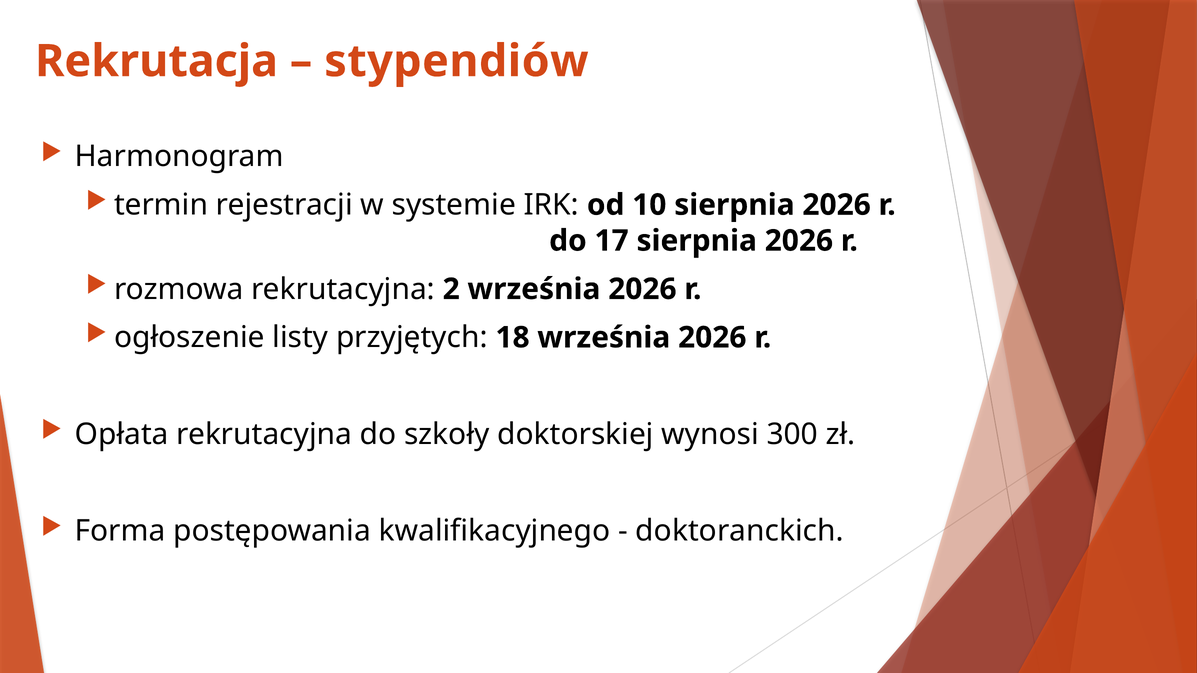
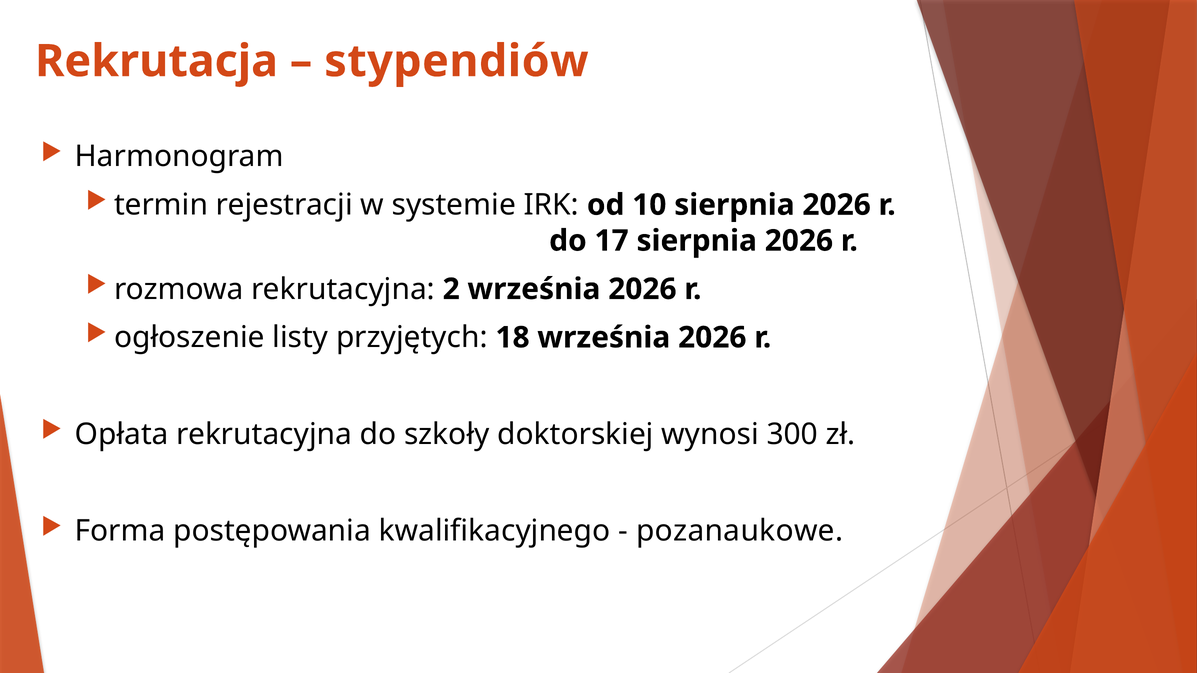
doktoranckich: doktoranckich -> pozanaukowe
